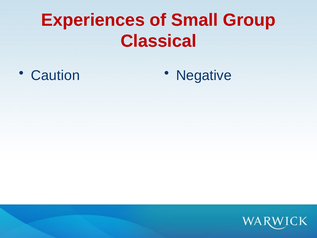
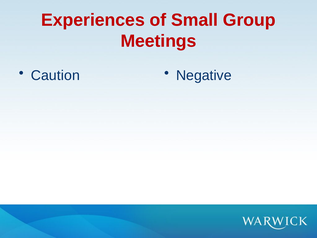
Classical: Classical -> Meetings
